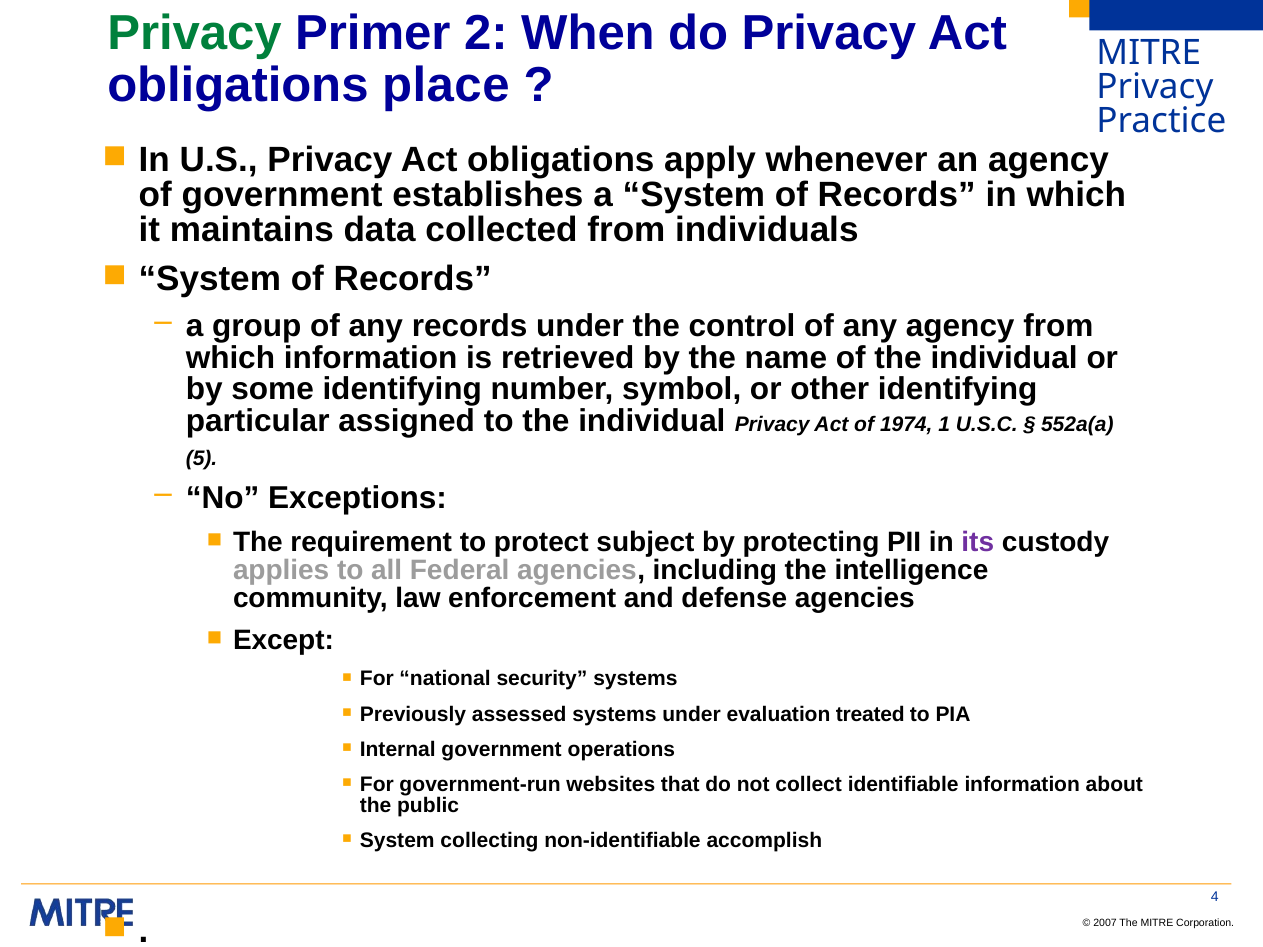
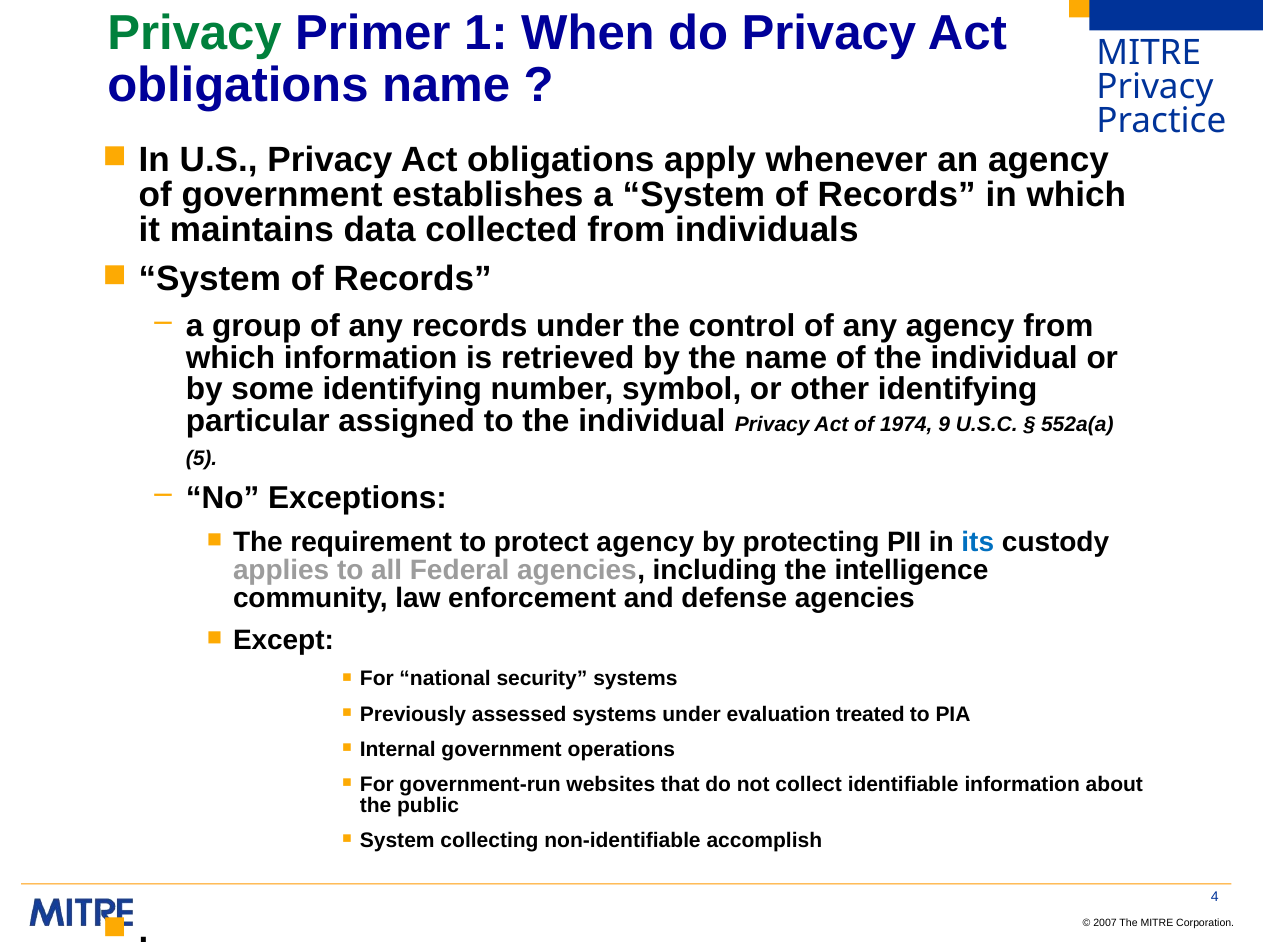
2: 2 -> 1
obligations place: place -> name
1: 1 -> 9
protect subject: subject -> agency
its colour: purple -> blue
